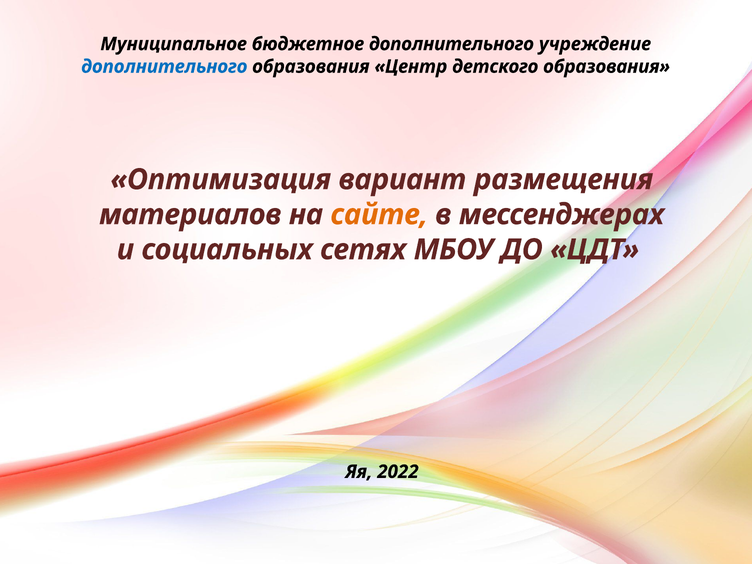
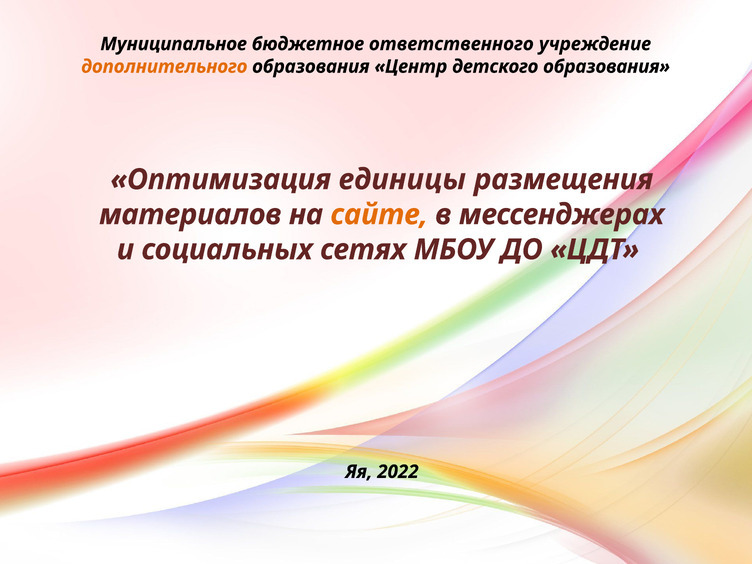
бюджетное дополнительного: дополнительного -> ответственного
дополнительного at (164, 67) colour: blue -> orange
вариант: вариант -> единицы
